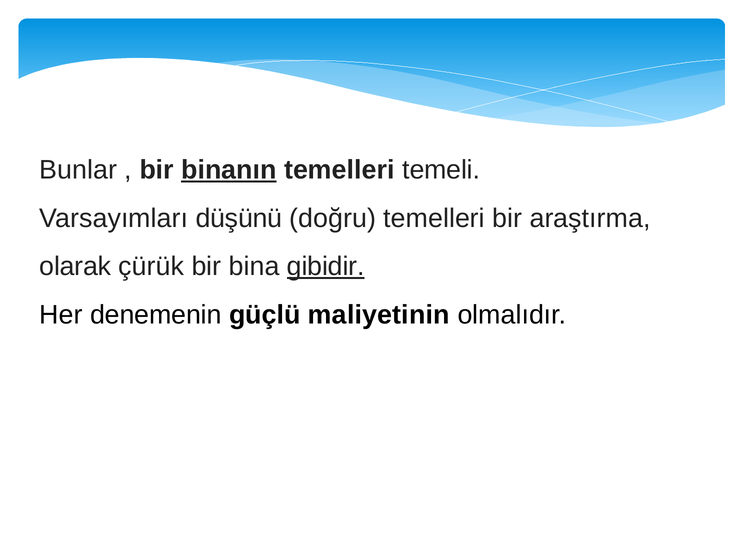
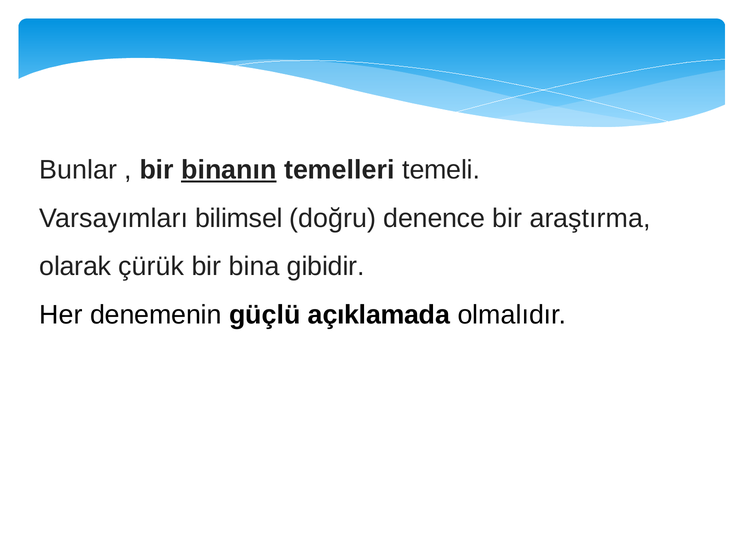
düşünü: düşünü -> bilimsel
doğru temelleri: temelleri -> denence
gibidir underline: present -> none
maliyetinin: maliyetinin -> açıklamada
